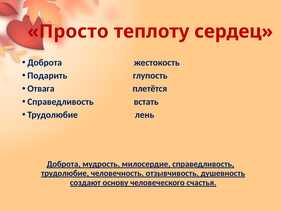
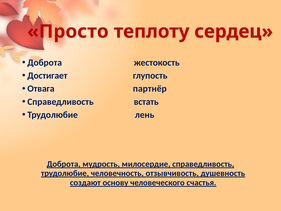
Подарить: Подарить -> Достигает
плетётся: плетётся -> партнёр
